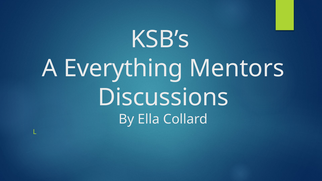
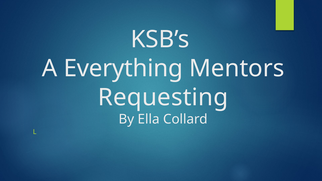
Discussions: Discussions -> Requesting
